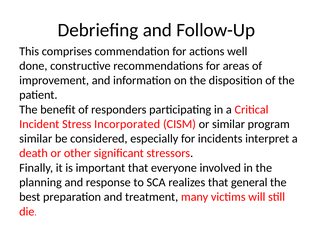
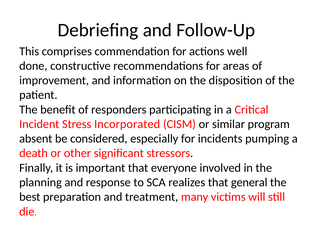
similar at (36, 139): similar -> absent
interpret: interpret -> pumping
